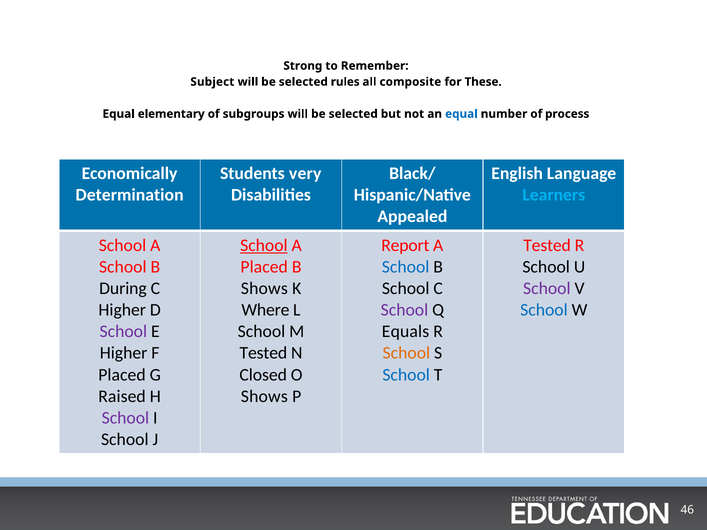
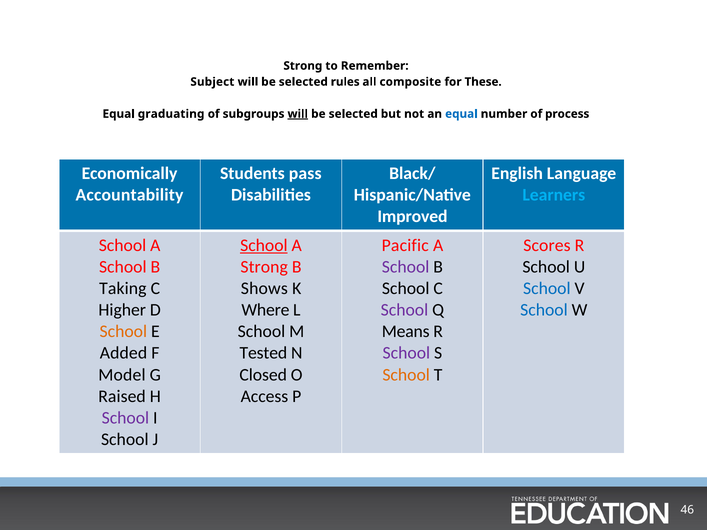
elementary: elementary -> graduating
will at (298, 114) underline: none -> present
very: very -> pass
Determination: Determination -> Accountability
Appealed: Appealed -> Improved
Report: Report -> Pacific
Tested at (547, 245): Tested -> Scores
Placed at (264, 267): Placed -> Strong
School at (406, 267) colour: blue -> purple
During: During -> Taking
School at (547, 289) colour: purple -> blue
School at (123, 332) colour: purple -> orange
Equals: Equals -> Means
Higher at (124, 353): Higher -> Added
School at (406, 353) colour: orange -> purple
Placed at (122, 375): Placed -> Model
School at (406, 375) colour: blue -> orange
Shows at (264, 396): Shows -> Access
